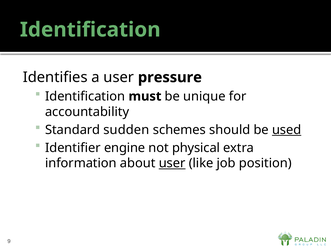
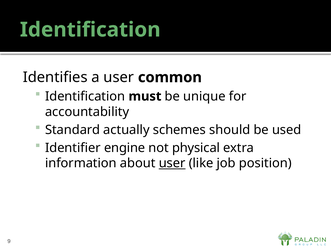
pressure: pressure -> common
sudden: sudden -> actually
used underline: present -> none
